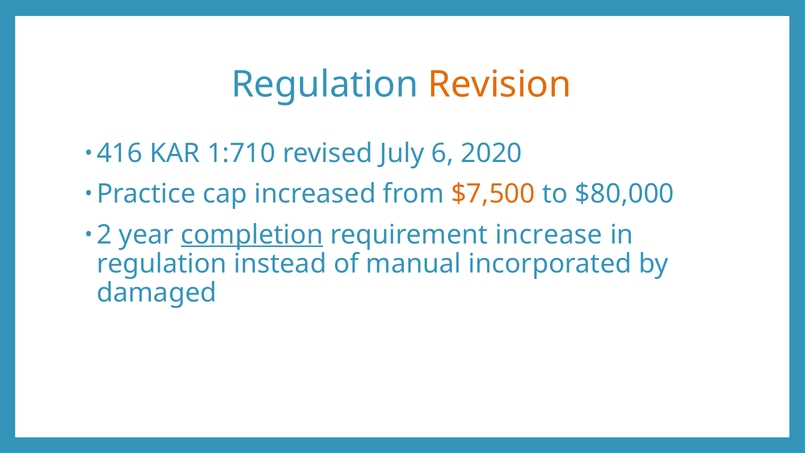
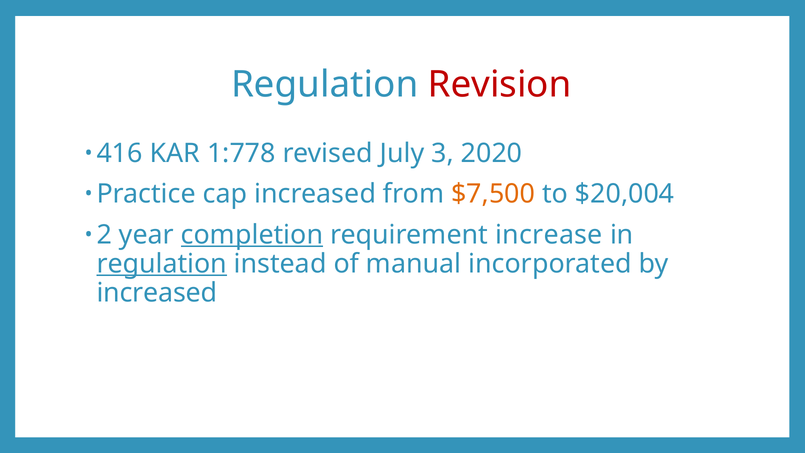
Revision colour: orange -> red
1:710: 1:710 -> 1:778
6: 6 -> 3
$80,000: $80,000 -> $20,004
regulation at (162, 264) underline: none -> present
damaged at (157, 293): damaged -> increased
